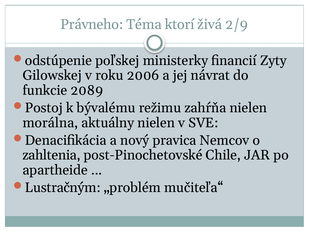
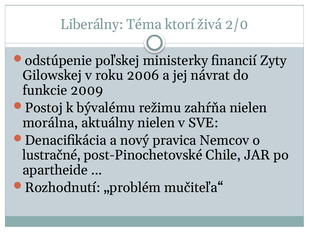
Právneho: Právneho -> Liberálny
2/9: 2/9 -> 2/0
2089: 2089 -> 2009
zahltenia: zahltenia -> lustračné
Lustračným: Lustračným -> Rozhodnutí
